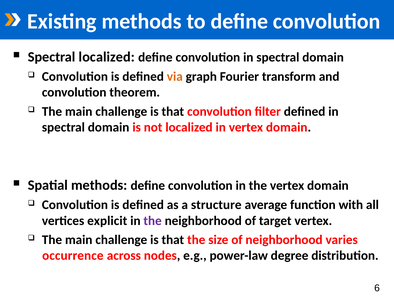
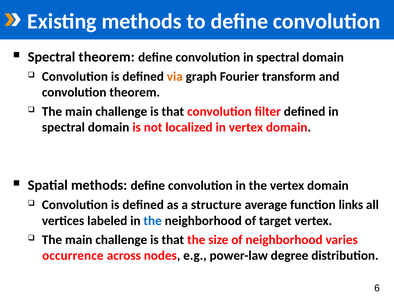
Spectral localized: localized -> theorem
with: with -> links
explicit: explicit -> labeled
the at (153, 220) colour: purple -> blue
